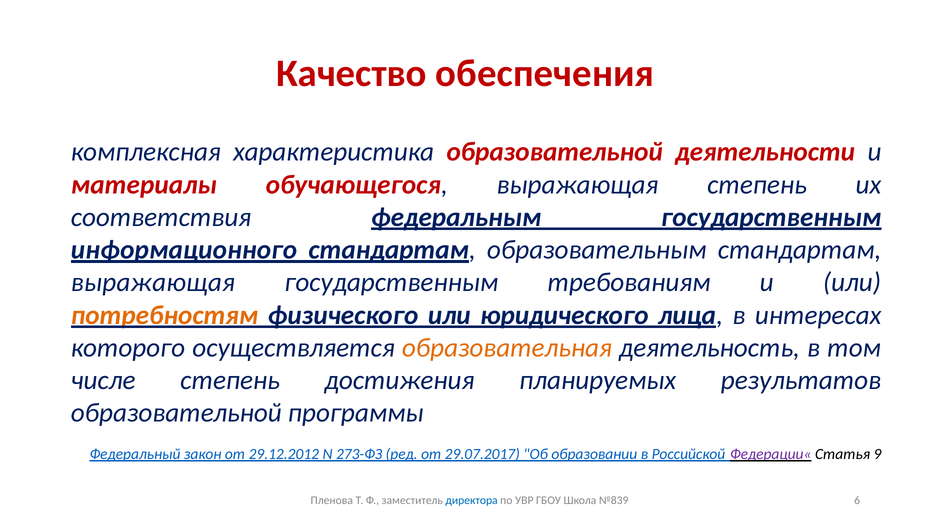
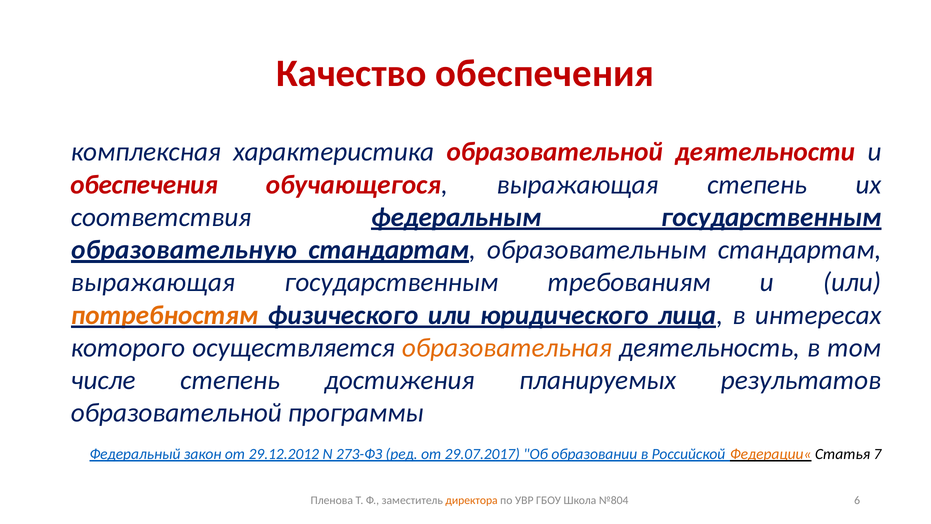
материалы at (144, 184): материалы -> обеспечения
информационного: информационного -> образовательную
Федерации« colour: purple -> orange
9: 9 -> 7
директора colour: blue -> orange
№839: №839 -> №804
